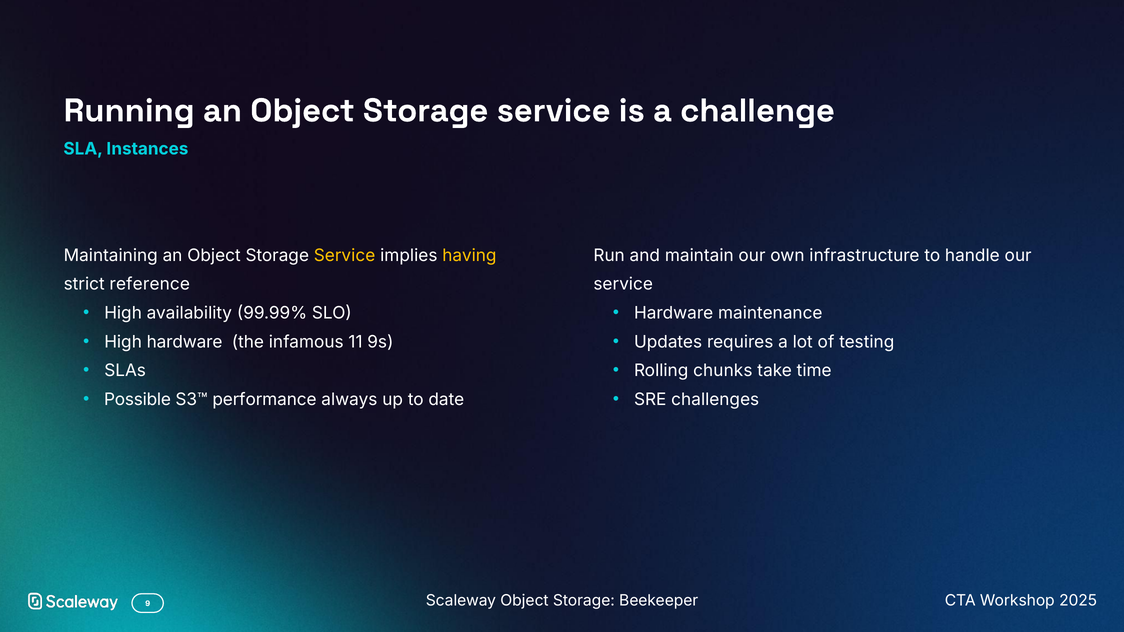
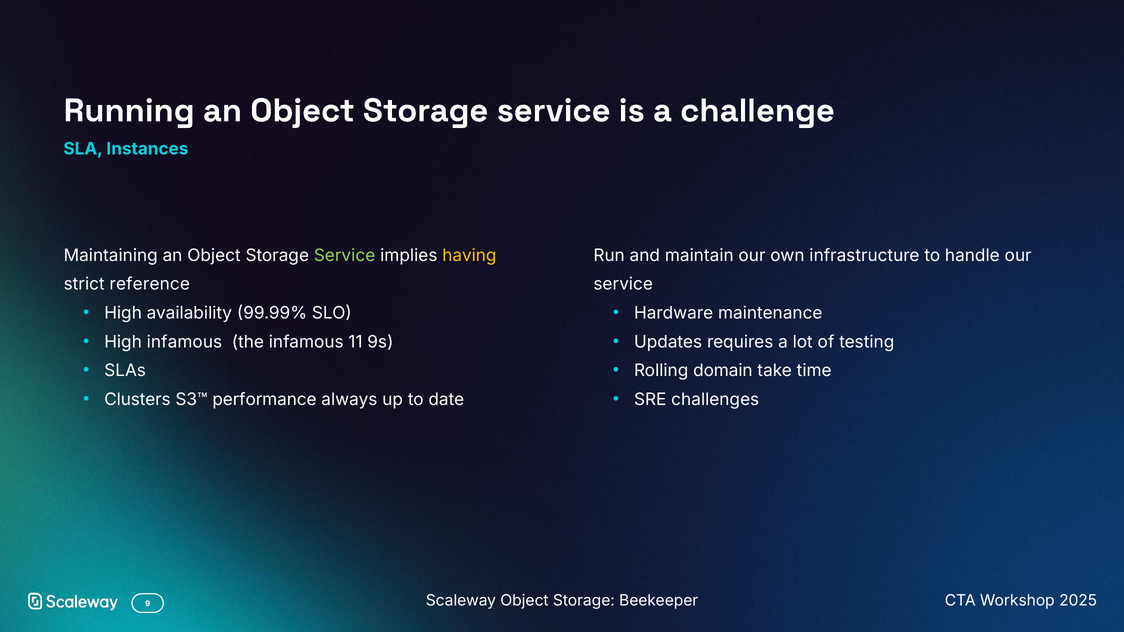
Service at (345, 256) colour: yellow -> light green
High hardware: hardware -> infamous
chunks: chunks -> domain
Possible: Possible -> Clusters
